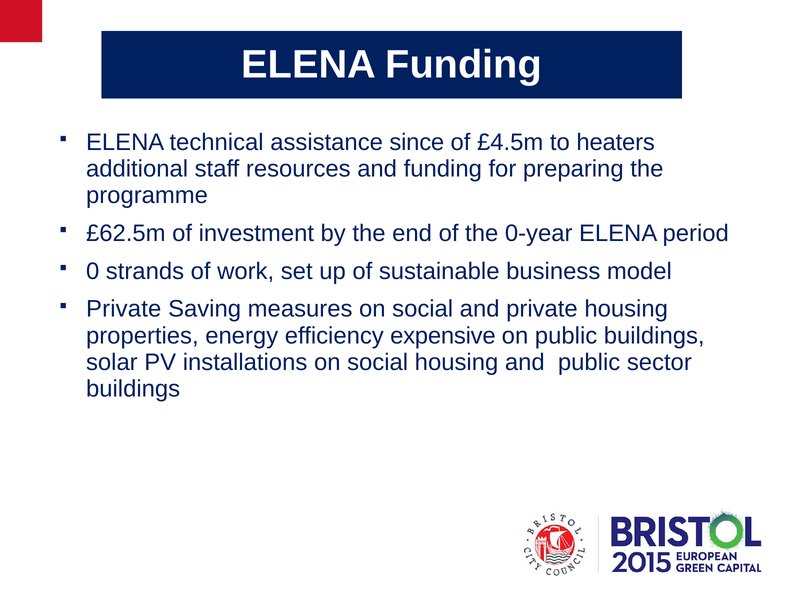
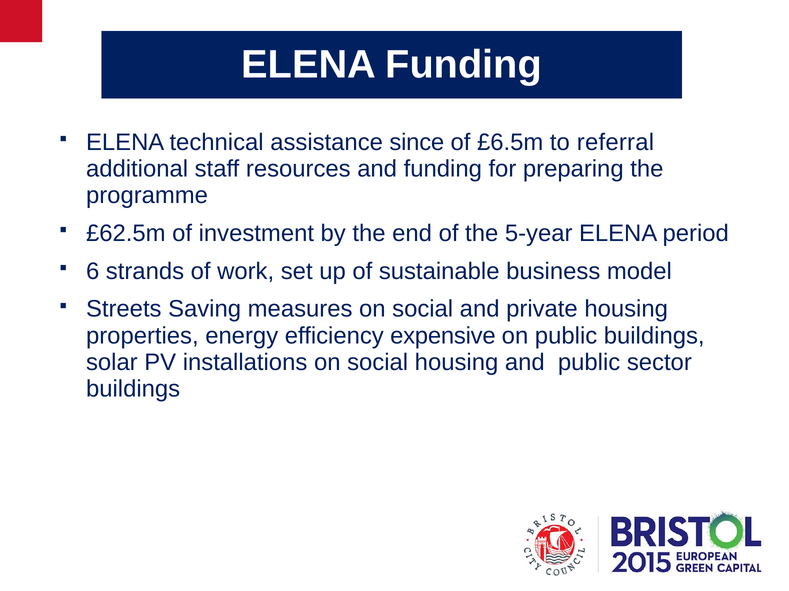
£4.5m: £4.5m -> £6.5m
heaters: heaters -> referral
0-year: 0-year -> 5-year
0: 0 -> 6
Private at (124, 309): Private -> Streets
